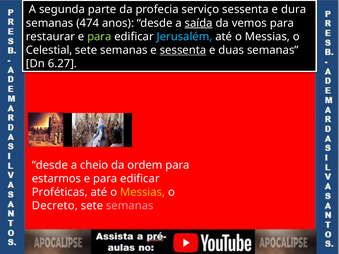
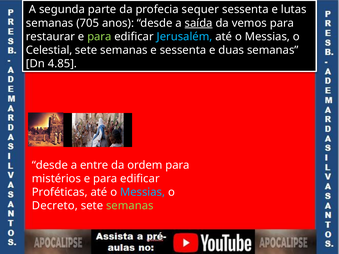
serviço: serviço -> sequer
dura: dura -> lutas
474: 474 -> 705
sessenta at (183, 50) underline: present -> none
6.27: 6.27 -> 4.85
cheio: cheio -> entre
estarmos: estarmos -> mistérios
Messias at (143, 192) colour: yellow -> light blue
semanas at (130, 206) colour: pink -> light green
